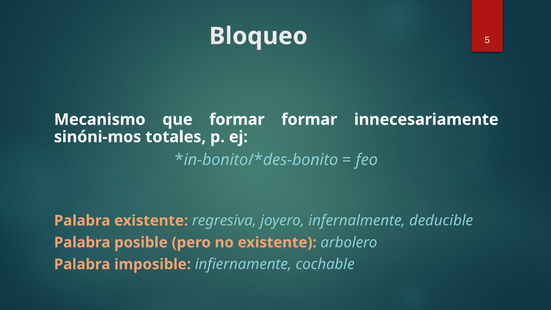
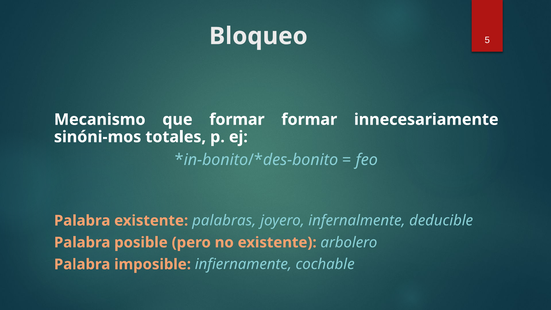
regresiva: regresiva -> palabras
